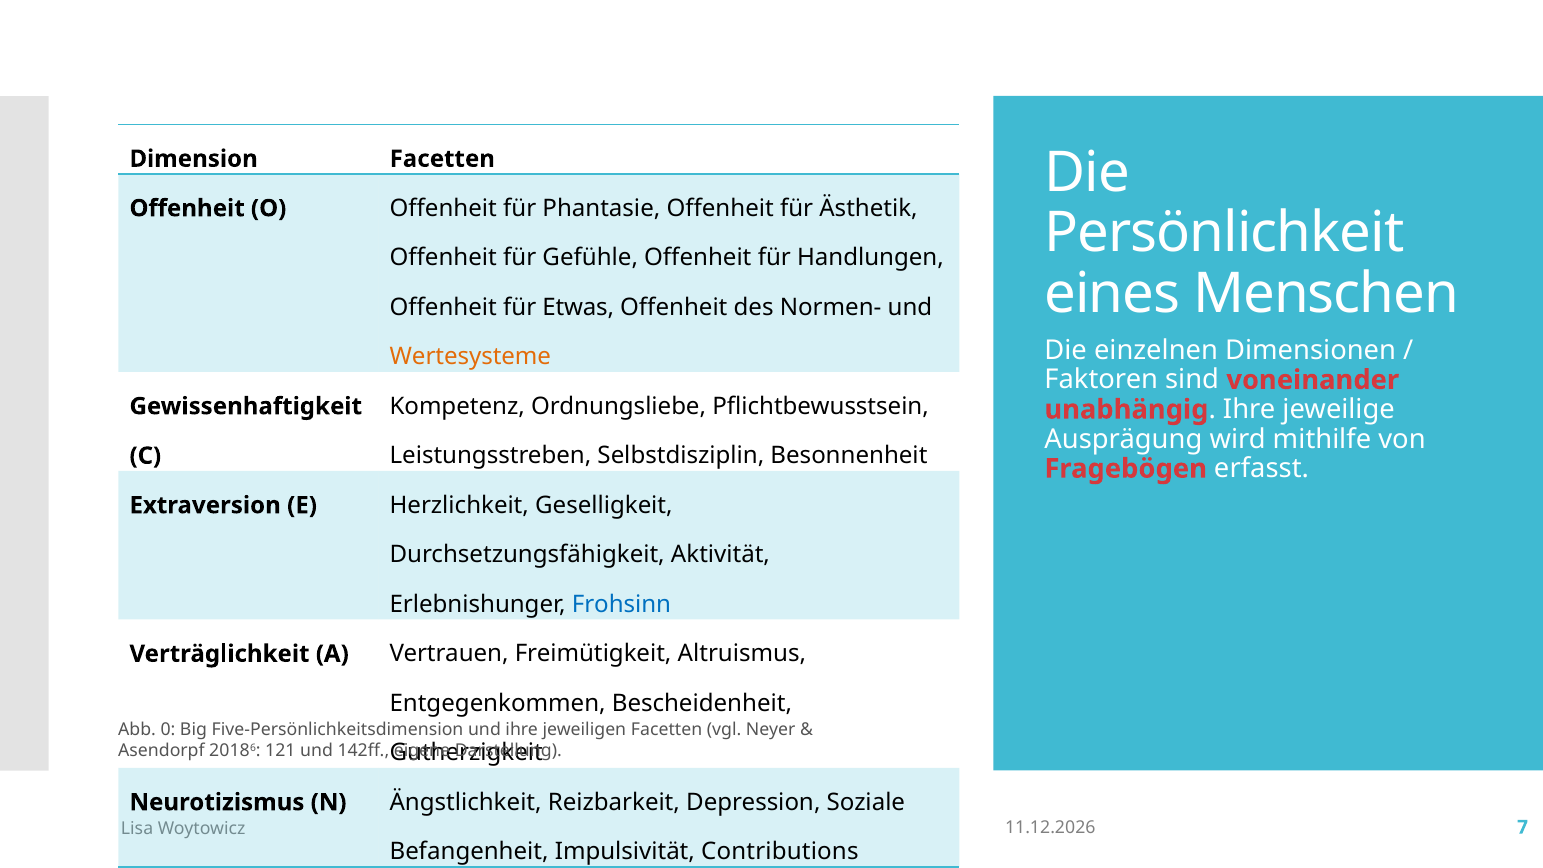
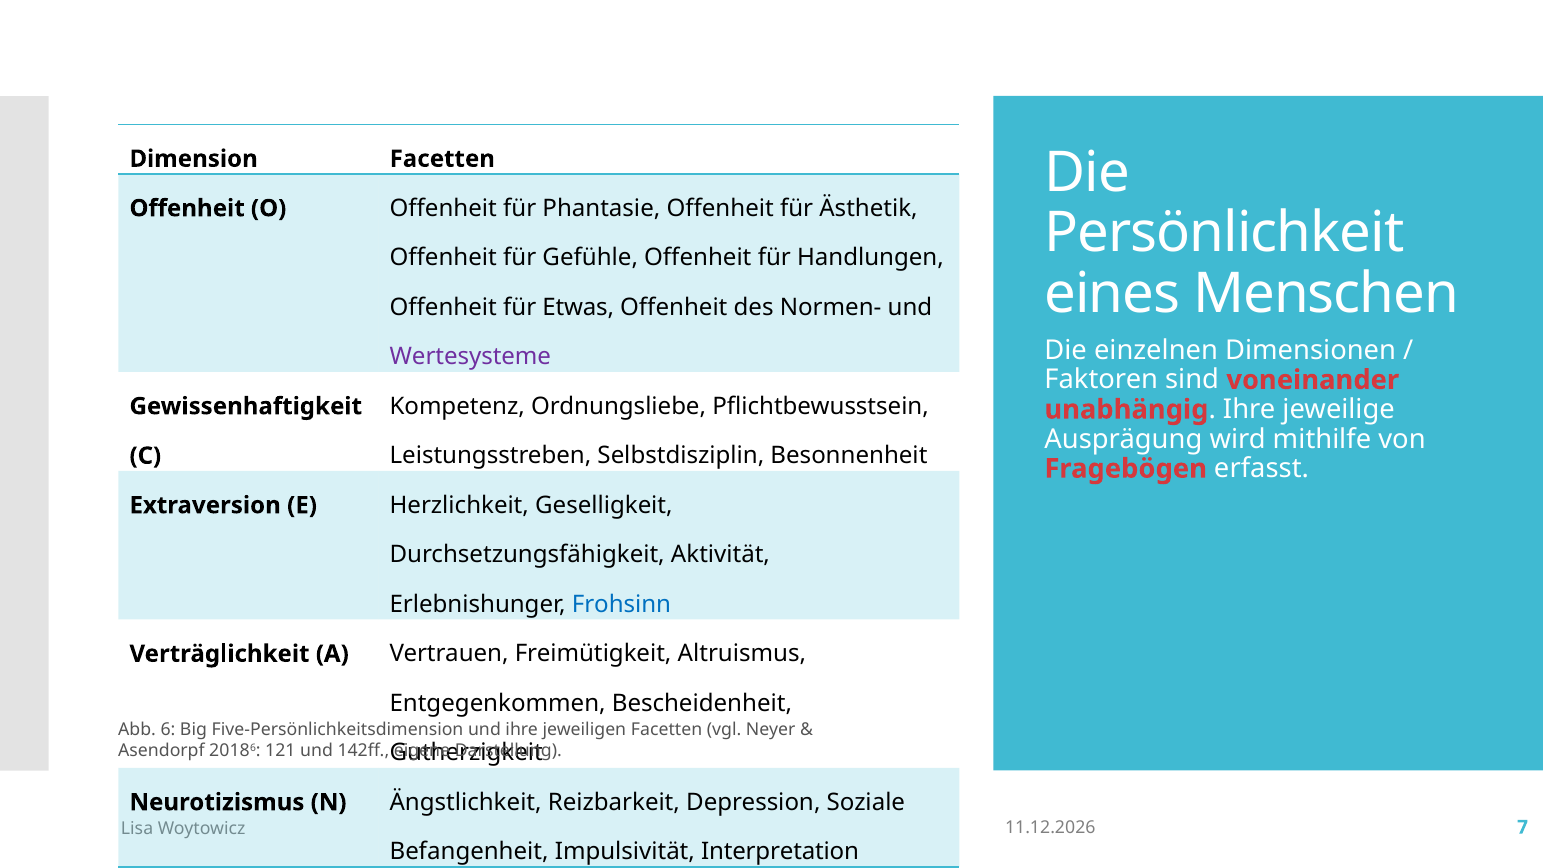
Wertesysteme colour: orange -> purple
0: 0 -> 6
Contributions: Contributions -> Interpretation
